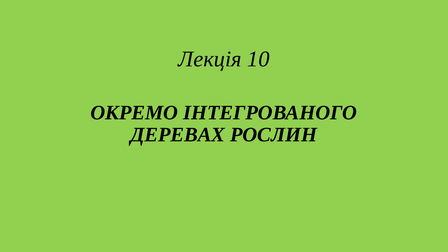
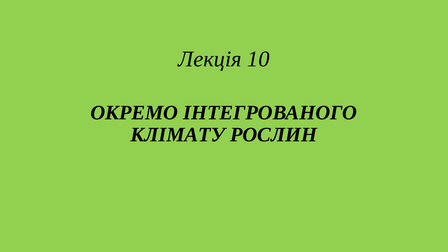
ДЕРЕВАХ: ДЕРЕВАХ -> КЛІМАТУ
